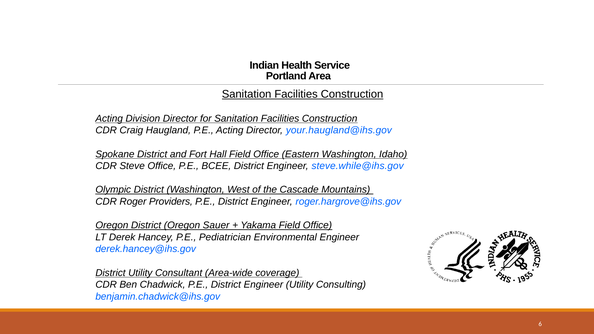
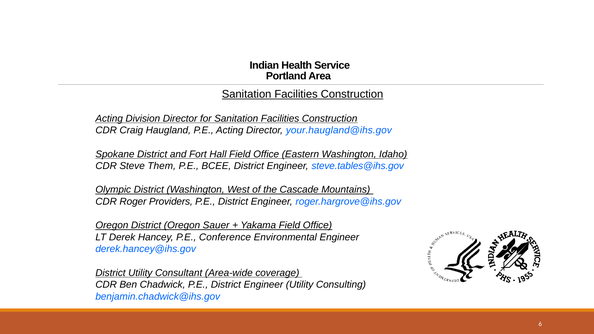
Steve Office: Office -> Them
steve.while@ihs.gov: steve.while@ihs.gov -> steve.tables@ihs.gov
Pediatrician: Pediatrician -> Conference
